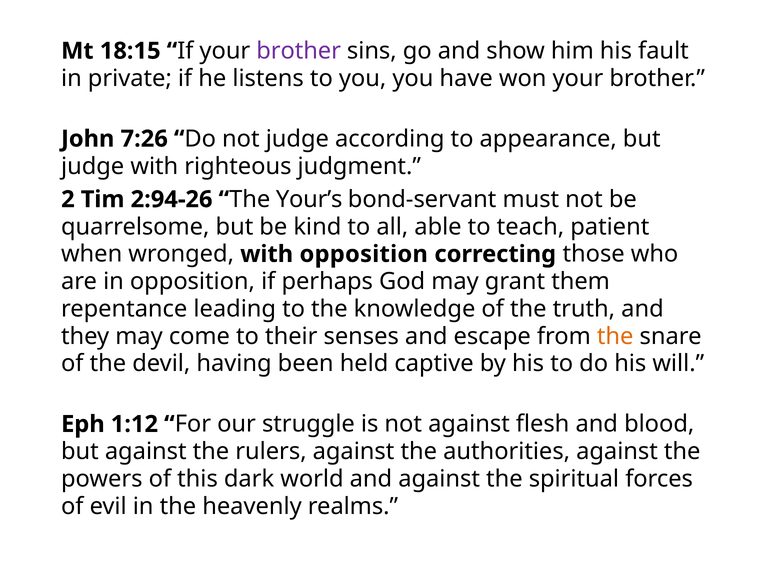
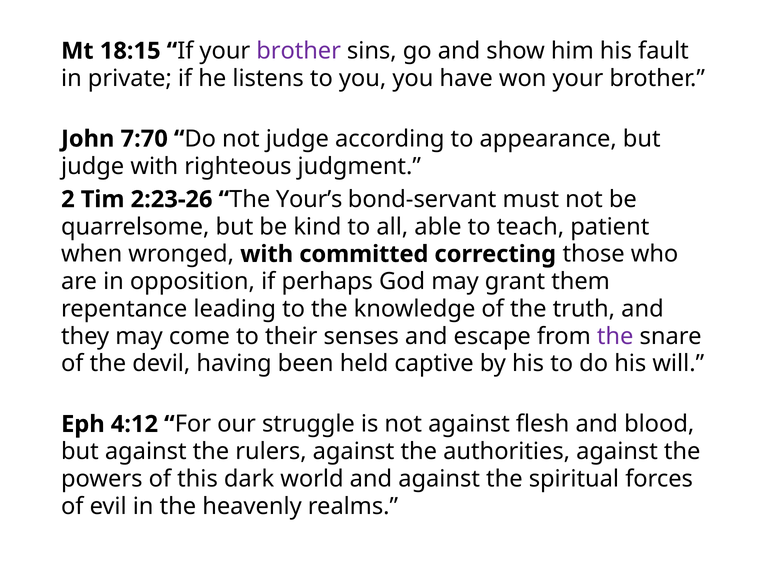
7:26: 7:26 -> 7:70
2:94-26: 2:94-26 -> 2:23-26
with opposition: opposition -> committed
the at (615, 336) colour: orange -> purple
1:12: 1:12 -> 4:12
